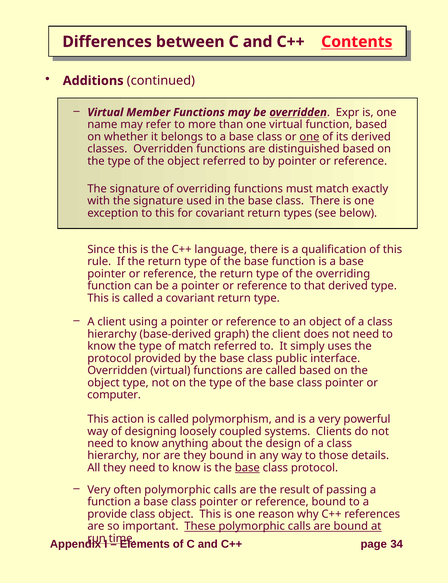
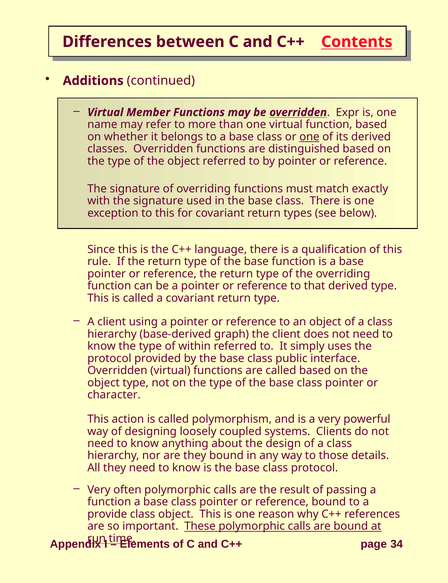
of match: match -> within
computer: computer -> character
base at (247, 468) underline: present -> none
